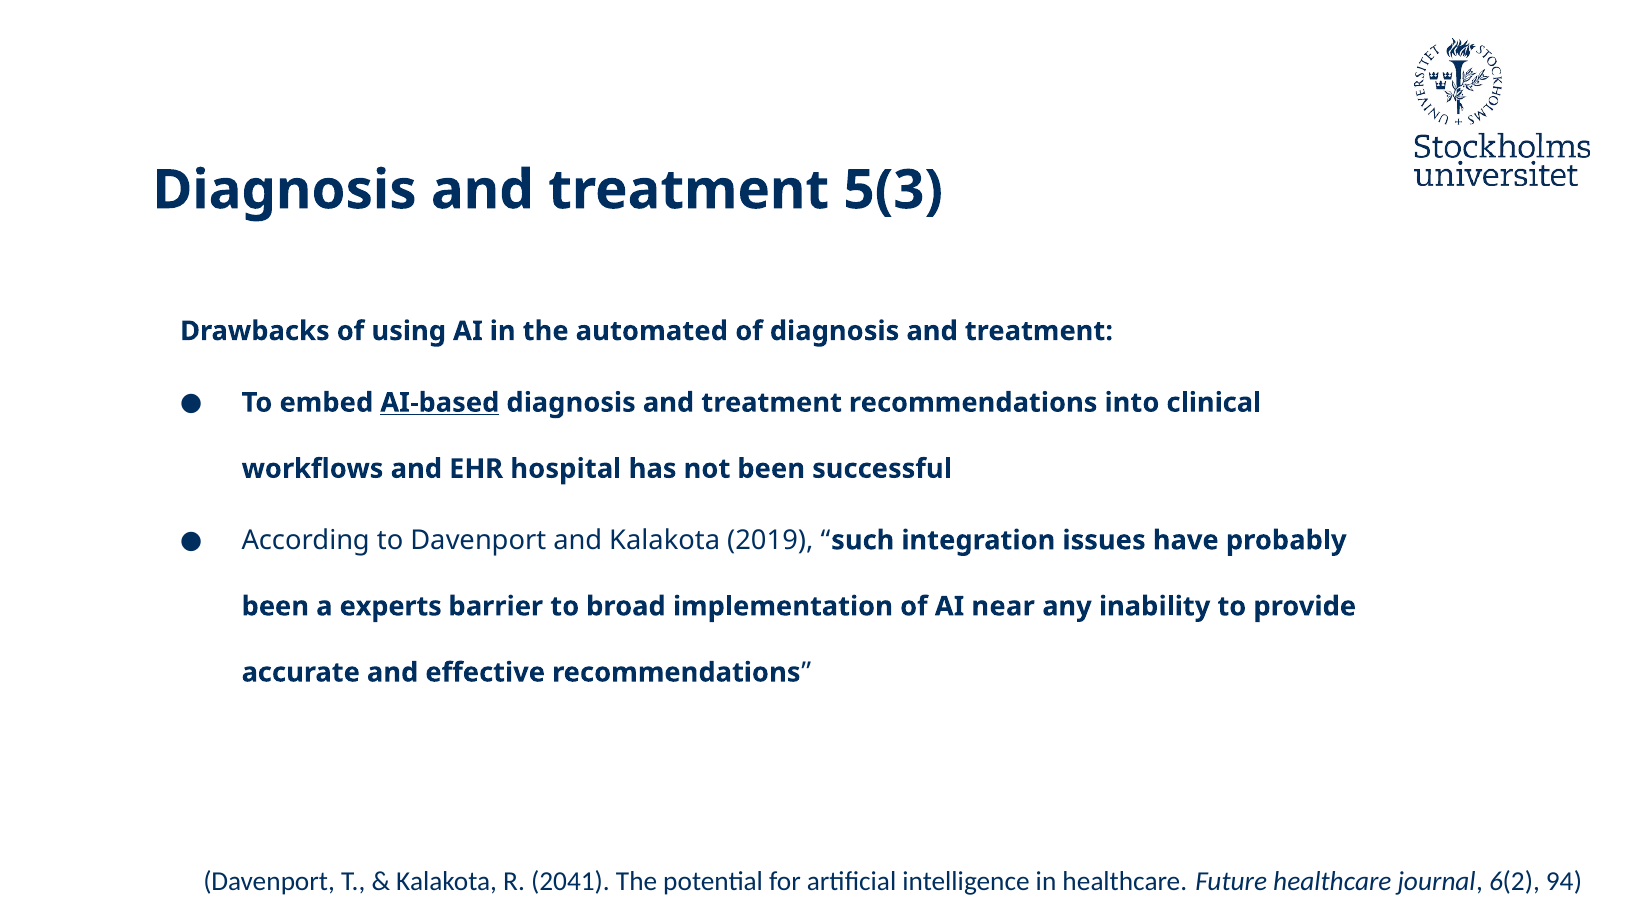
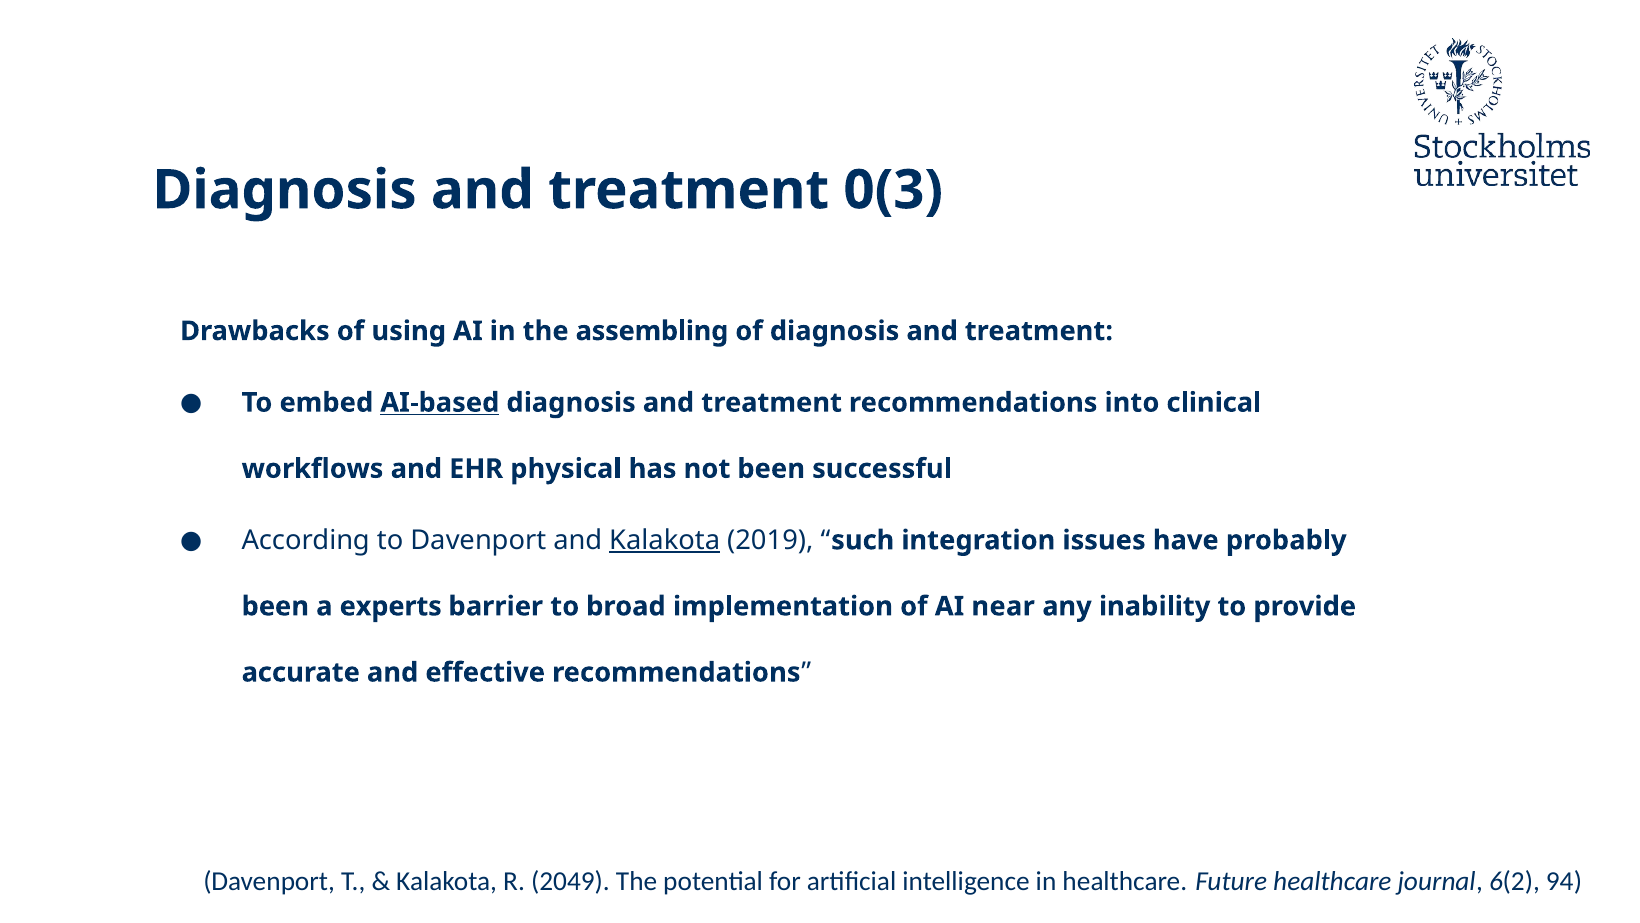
5(3: 5(3 -> 0(3
automated: automated -> assembling
hospital: hospital -> physical
Kalakota at (665, 540) underline: none -> present
2041: 2041 -> 2049
